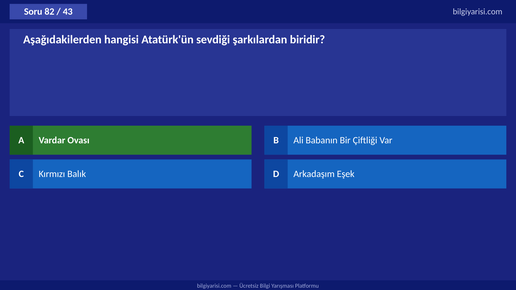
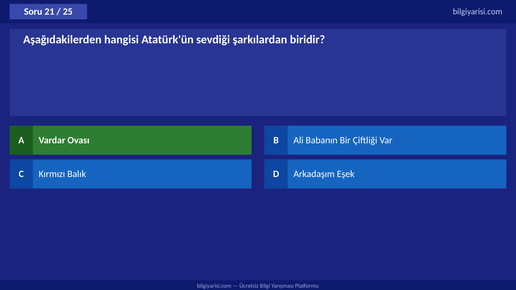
82: 82 -> 21
43: 43 -> 25
